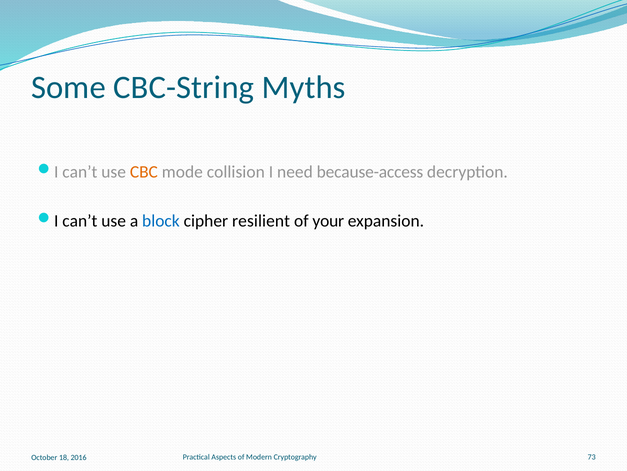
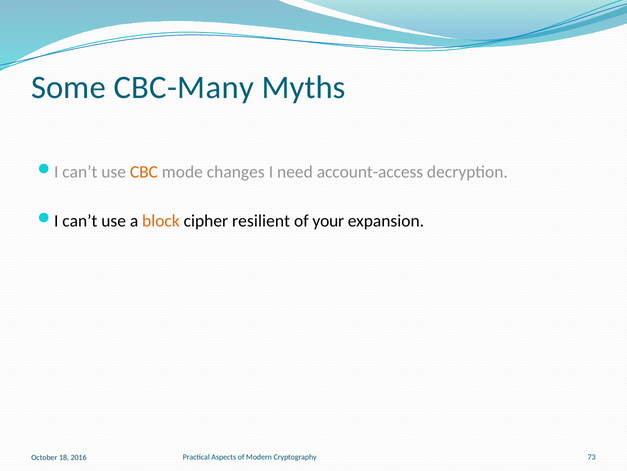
CBC-String: CBC-String -> CBC-Many
collision: collision -> changes
because-access: because-access -> account-access
block colour: blue -> orange
